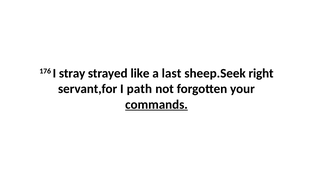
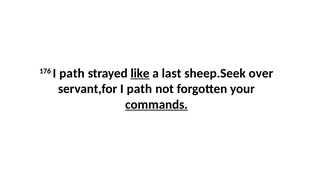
176 I stray: stray -> path
like underline: none -> present
right: right -> over
